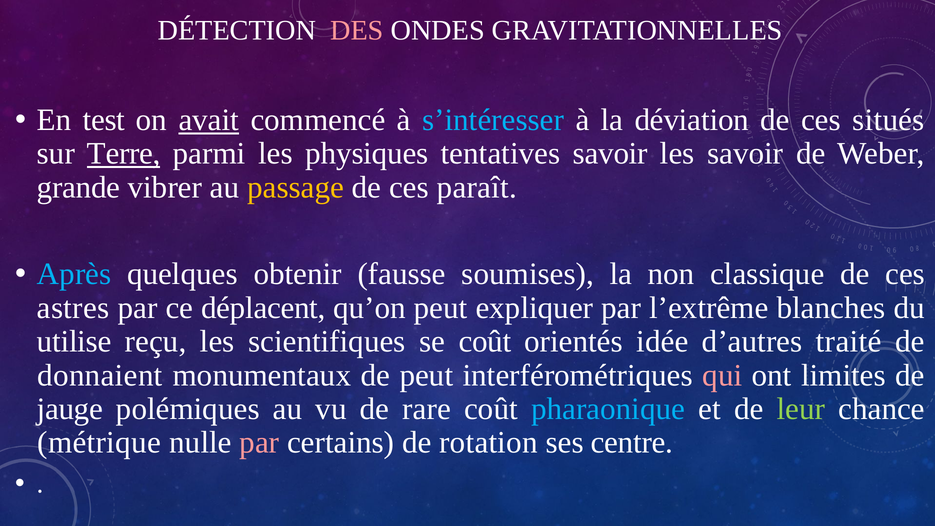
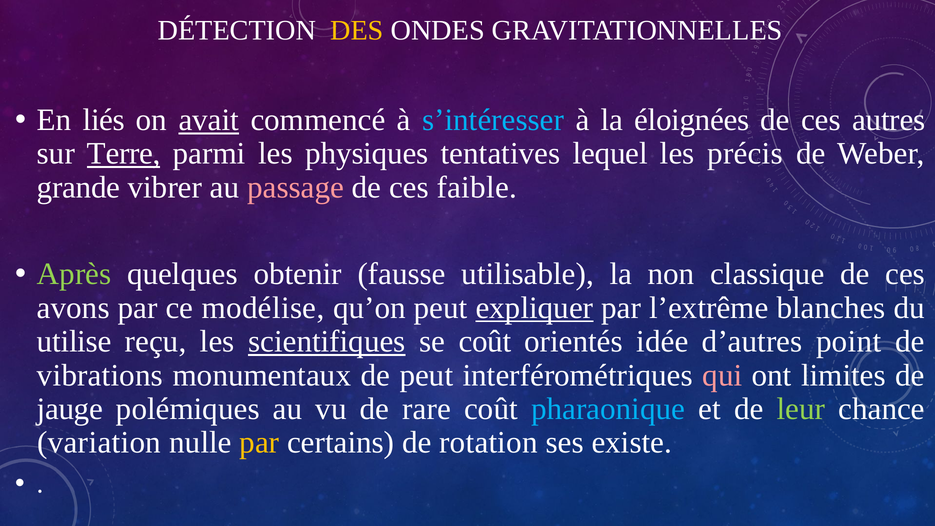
DES colour: pink -> yellow
test: test -> liés
déviation: déviation -> éloignées
situés: situés -> autres
tentatives savoir: savoir -> lequel
les savoir: savoir -> précis
passage colour: yellow -> pink
paraît: paraît -> faible
Après colour: light blue -> light green
soumises: soumises -> utilisable
astres: astres -> avons
déplacent: déplacent -> modélise
expliquer underline: none -> present
scientifiques underline: none -> present
traité: traité -> point
donnaient: donnaient -> vibrations
métrique: métrique -> variation
par at (259, 443) colour: pink -> yellow
centre: centre -> existe
